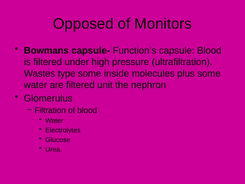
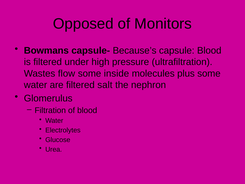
Function’s: Function’s -> Because’s
type: type -> flow
unit: unit -> salt
